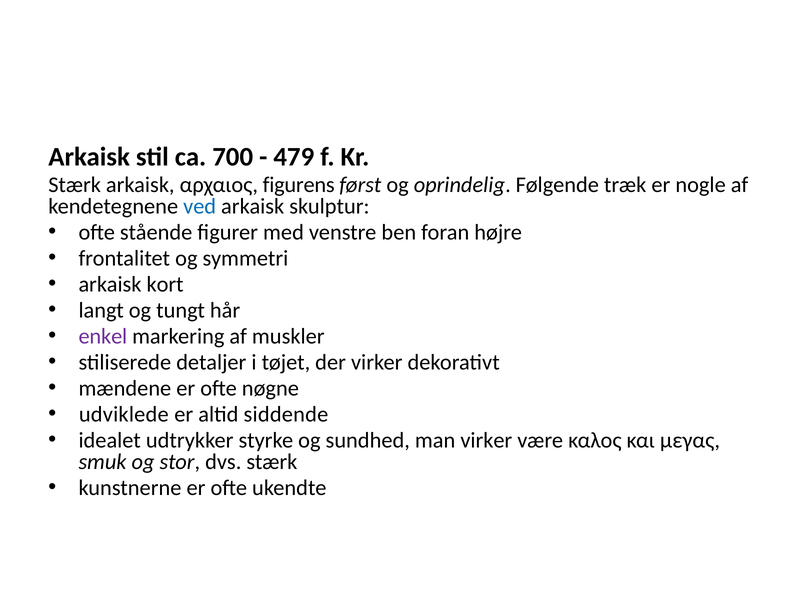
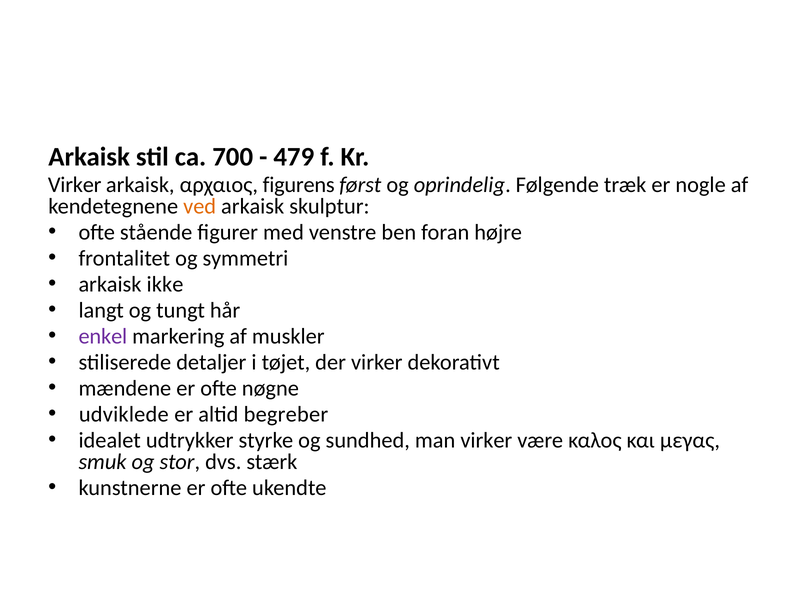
Stærk at (75, 185): Stærk -> Virker
ved colour: blue -> orange
kort: kort -> ikke
siddende: siddende -> begreber
